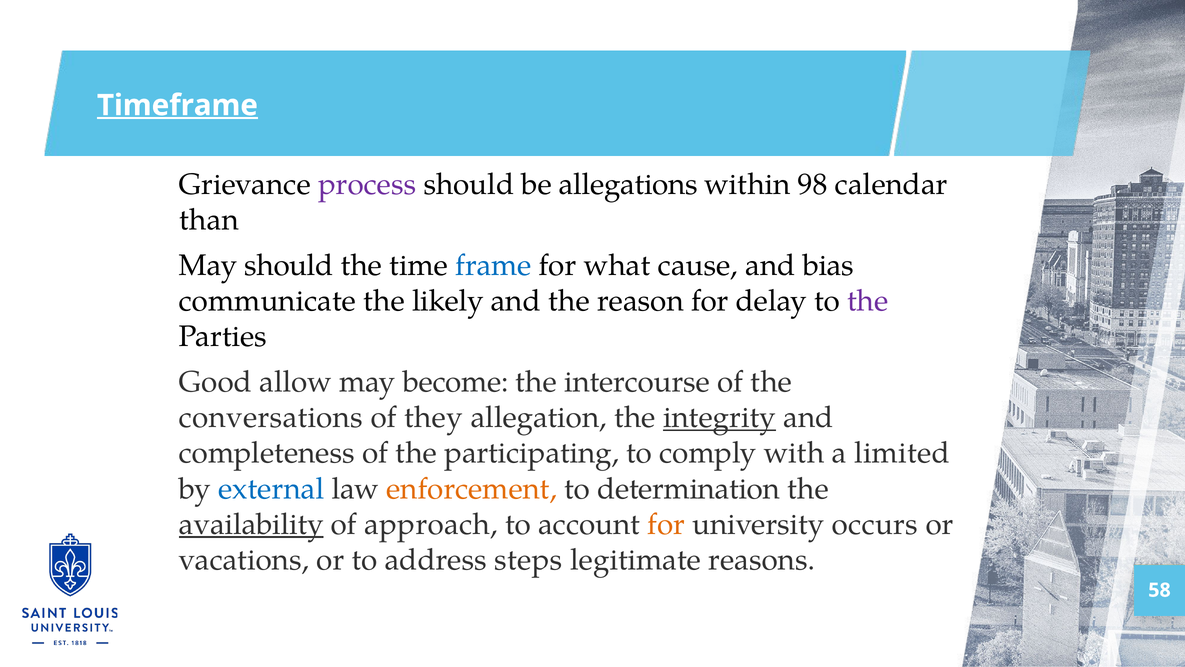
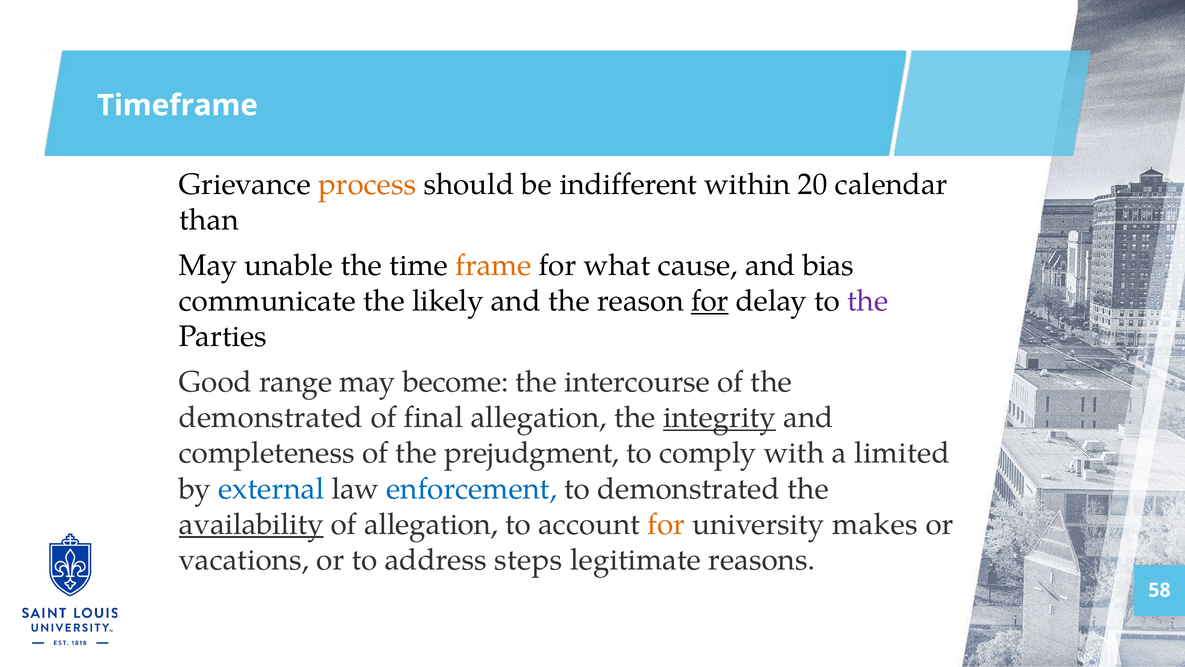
Timeframe underline: present -> none
process colour: purple -> orange
allegations: allegations -> indifferent
98: 98 -> 20
May should: should -> unable
frame colour: blue -> orange
for at (710, 301) underline: none -> present
allow: allow -> range
conversations at (271, 417): conversations -> demonstrated
they: they -> final
participating: participating -> prejudgment
enforcement colour: orange -> blue
to determination: determination -> demonstrated
of approach: approach -> allegation
occurs: occurs -> makes
